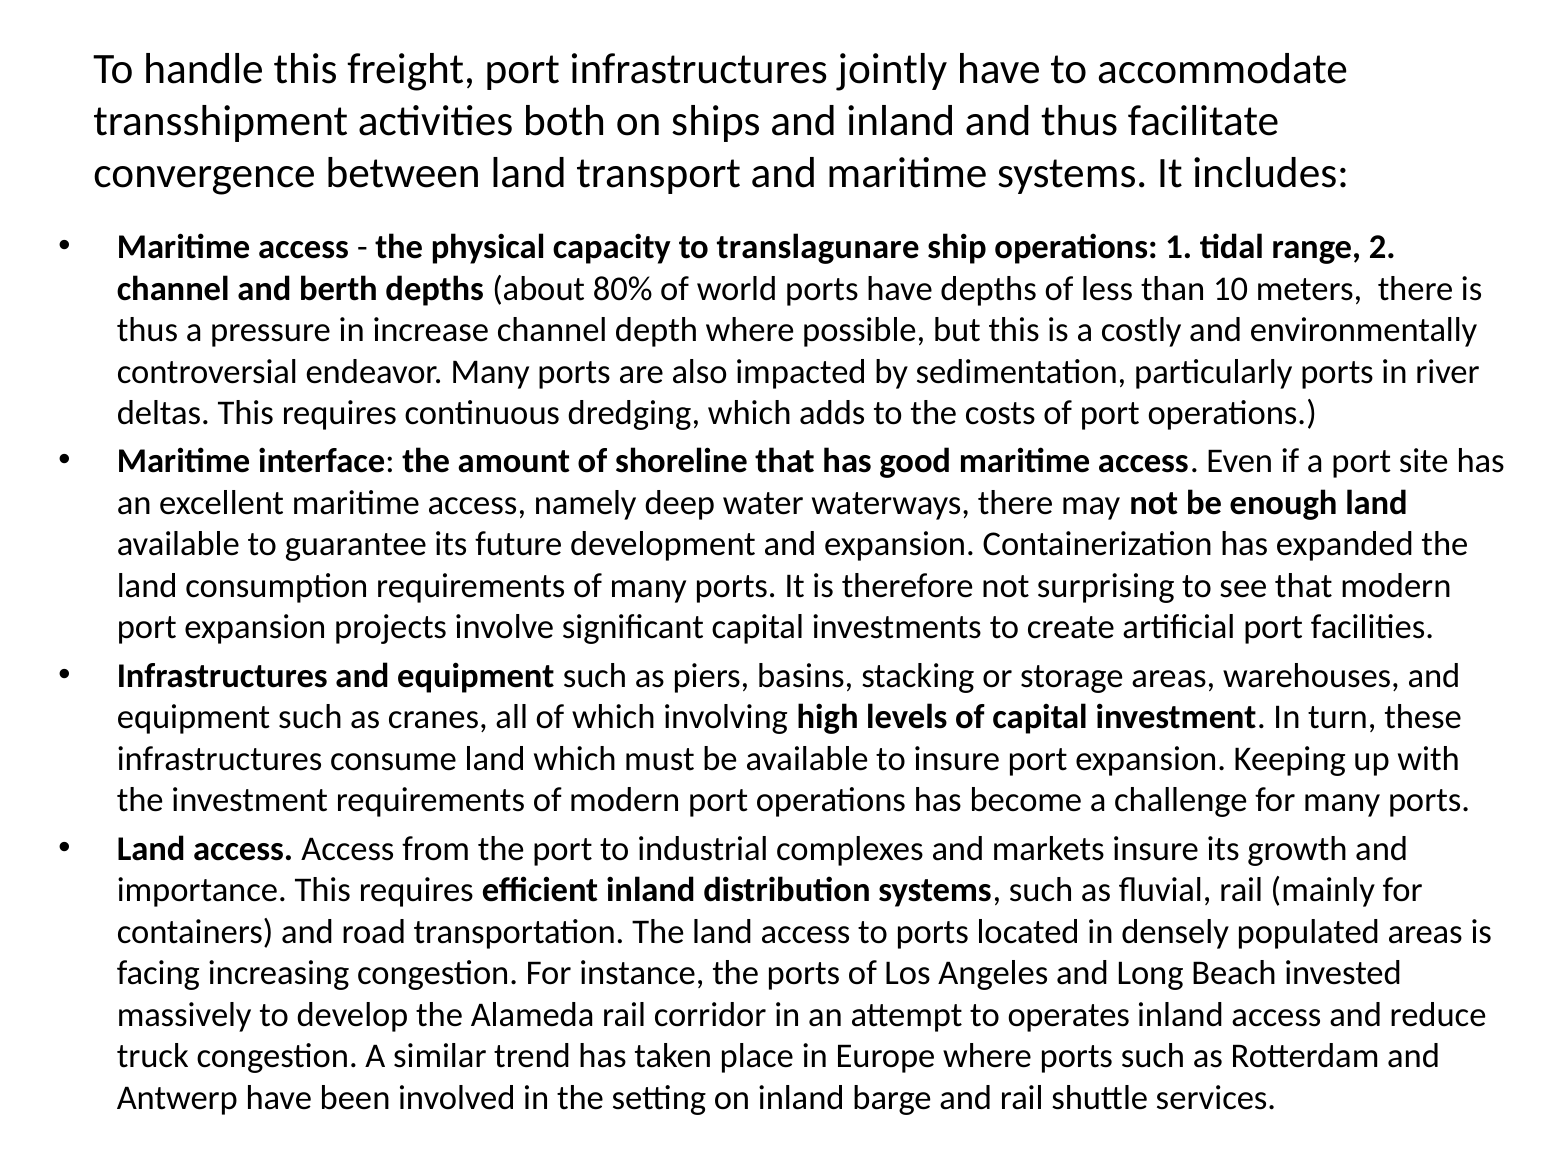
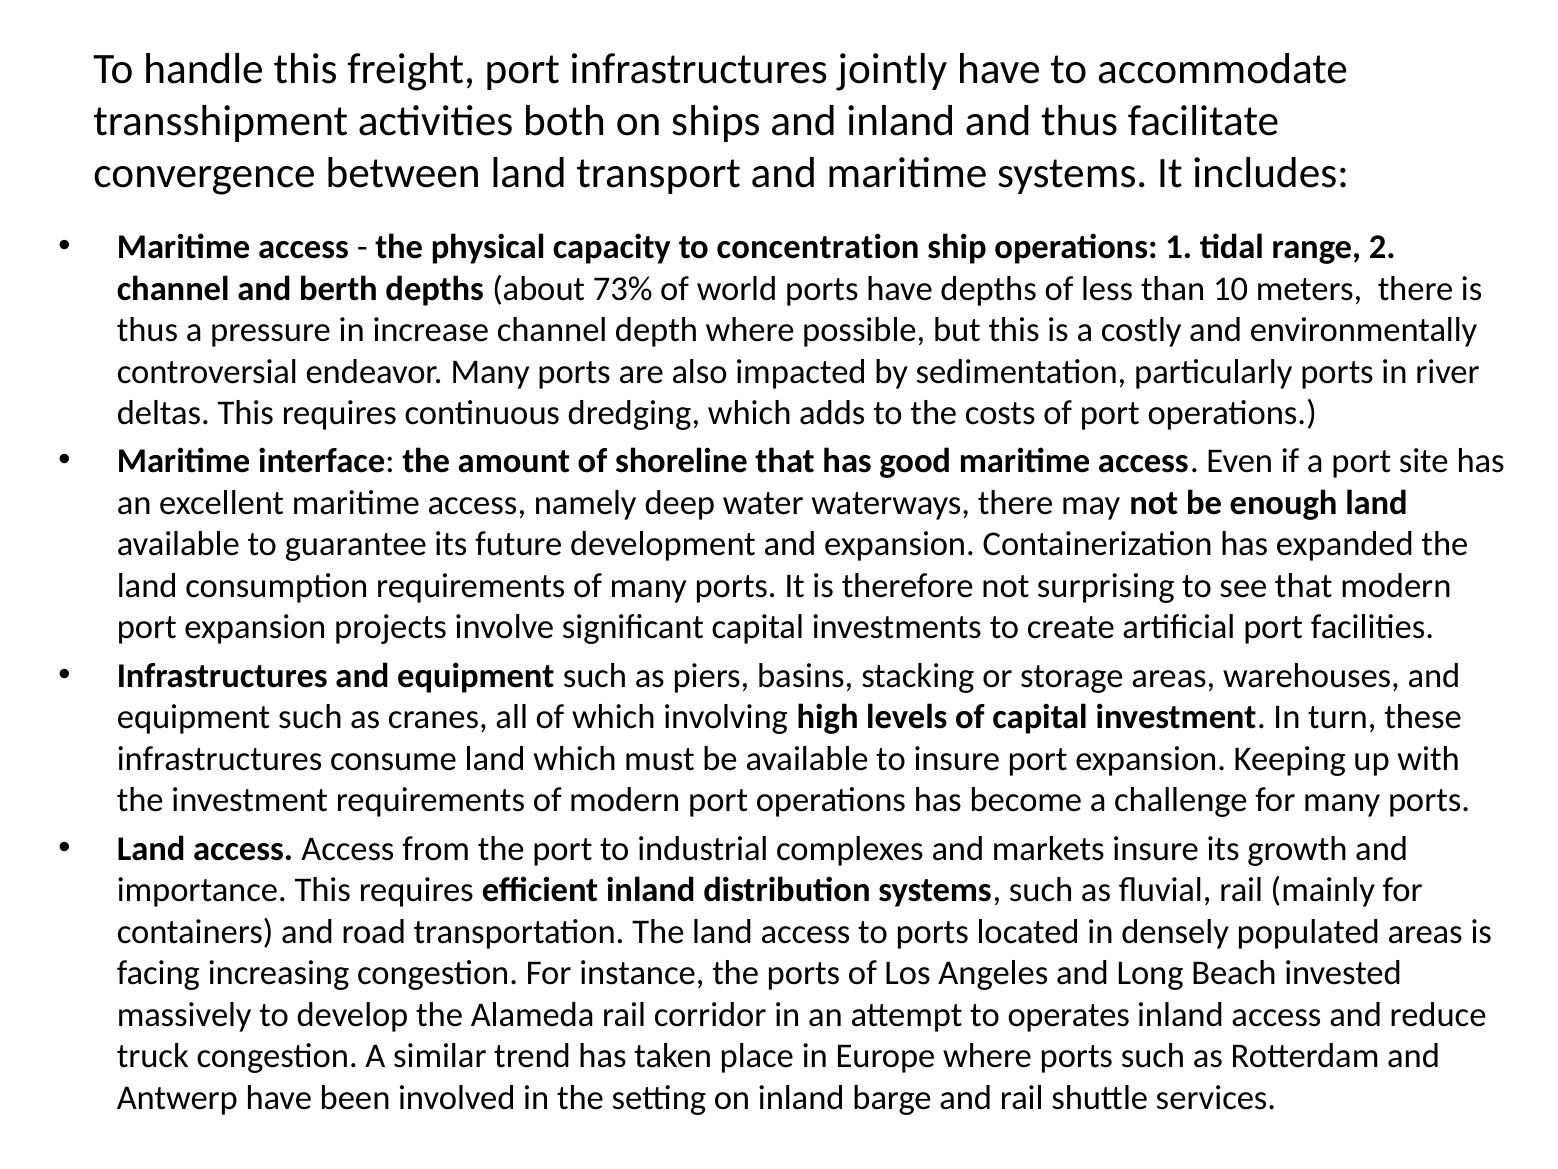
translagunare: translagunare -> concentration
80%: 80% -> 73%
